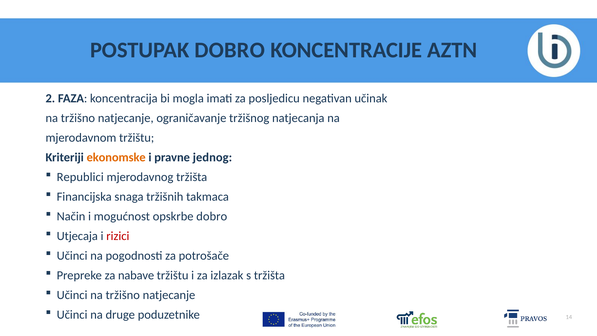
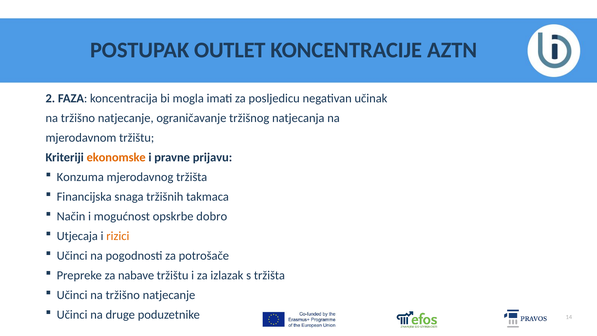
POSTUPAK DOBRO: DOBRO -> OUTLET
jednog: jednog -> prijavu
Republici: Republici -> Konzuma
rizici colour: red -> orange
